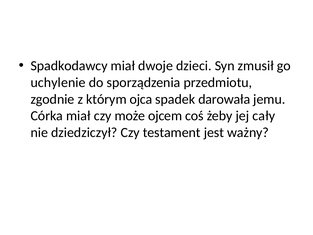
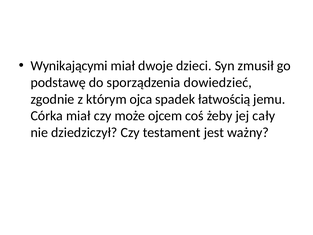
Spadkodawcy: Spadkodawcy -> Wynikającymi
uchylenie: uchylenie -> podstawę
przedmiotu: przedmiotu -> dowiedzieć
darowała: darowała -> łatwością
